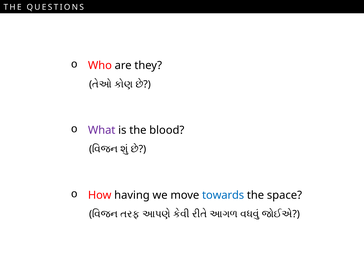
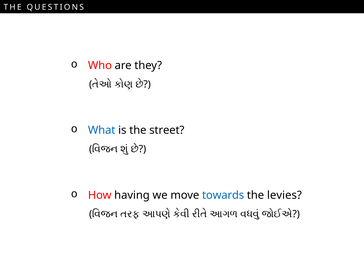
What colour: purple -> blue
blood: blood -> street
space: space -> levies
